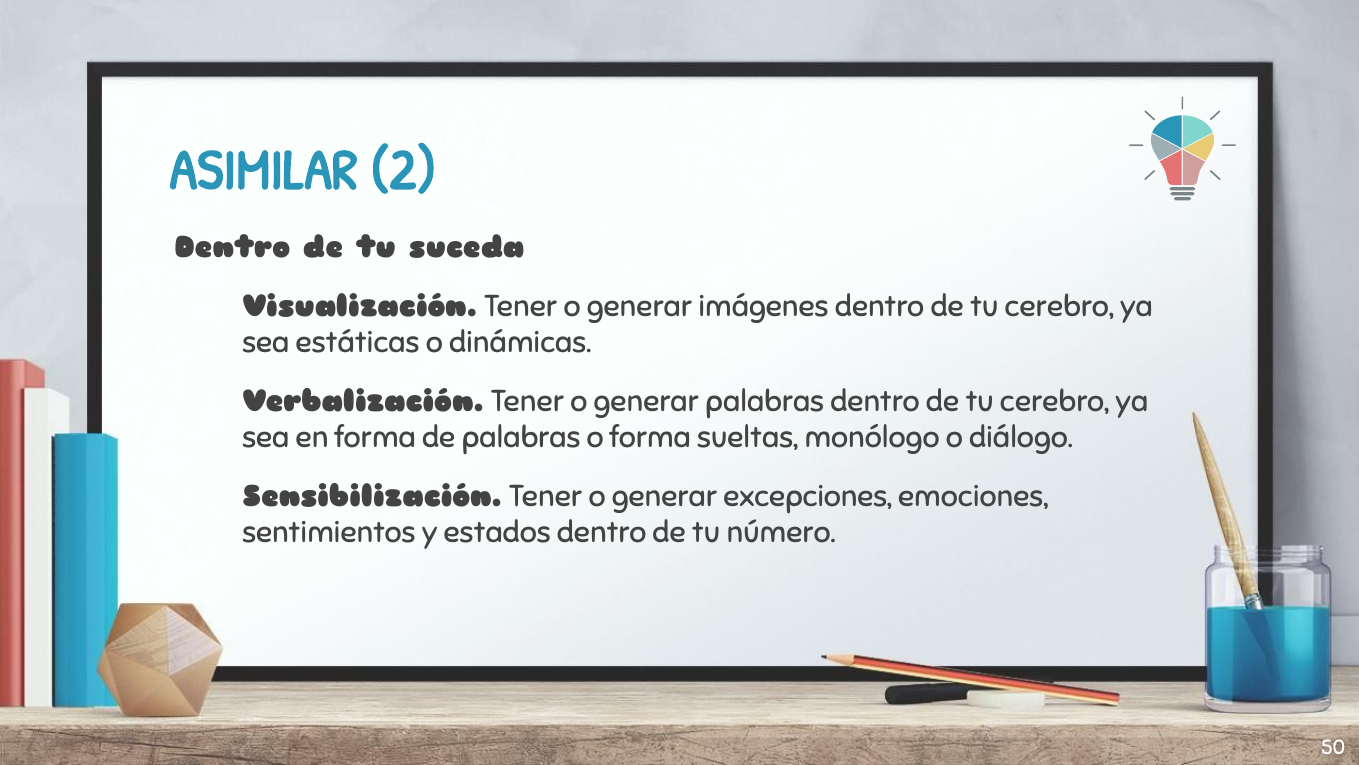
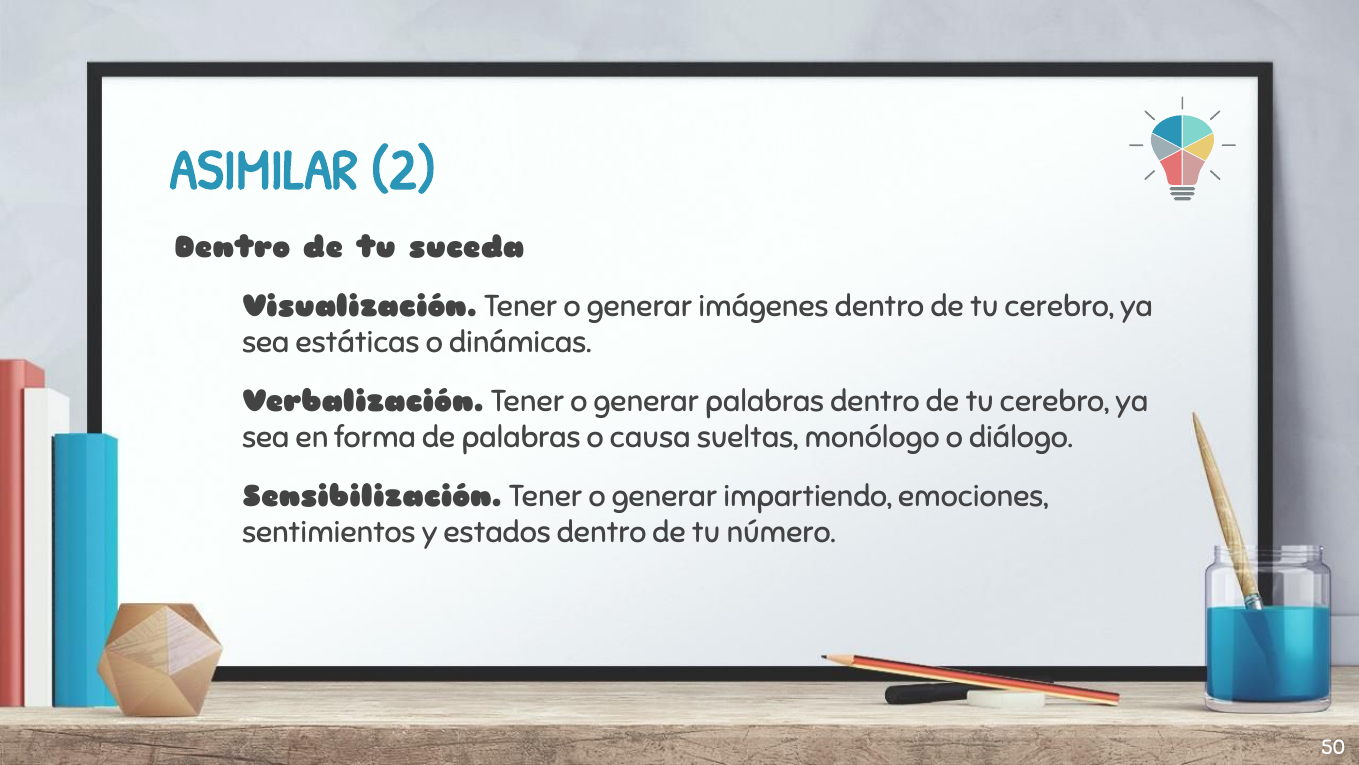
o forma: forma -> causa
excepciones: excepciones -> impartiendo
